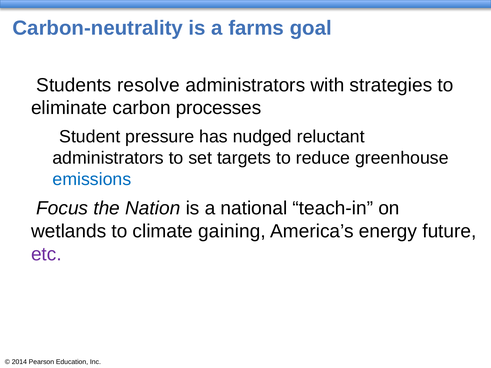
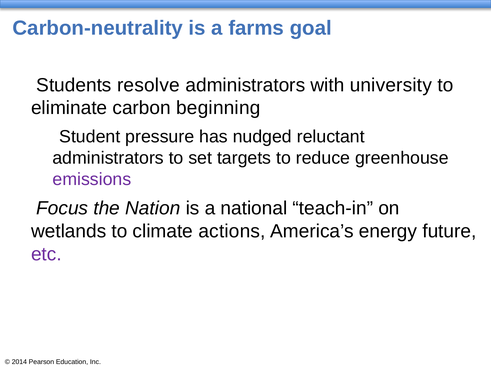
strategies: strategies -> university
processes: processes -> beginning
emissions colour: blue -> purple
gaining: gaining -> actions
